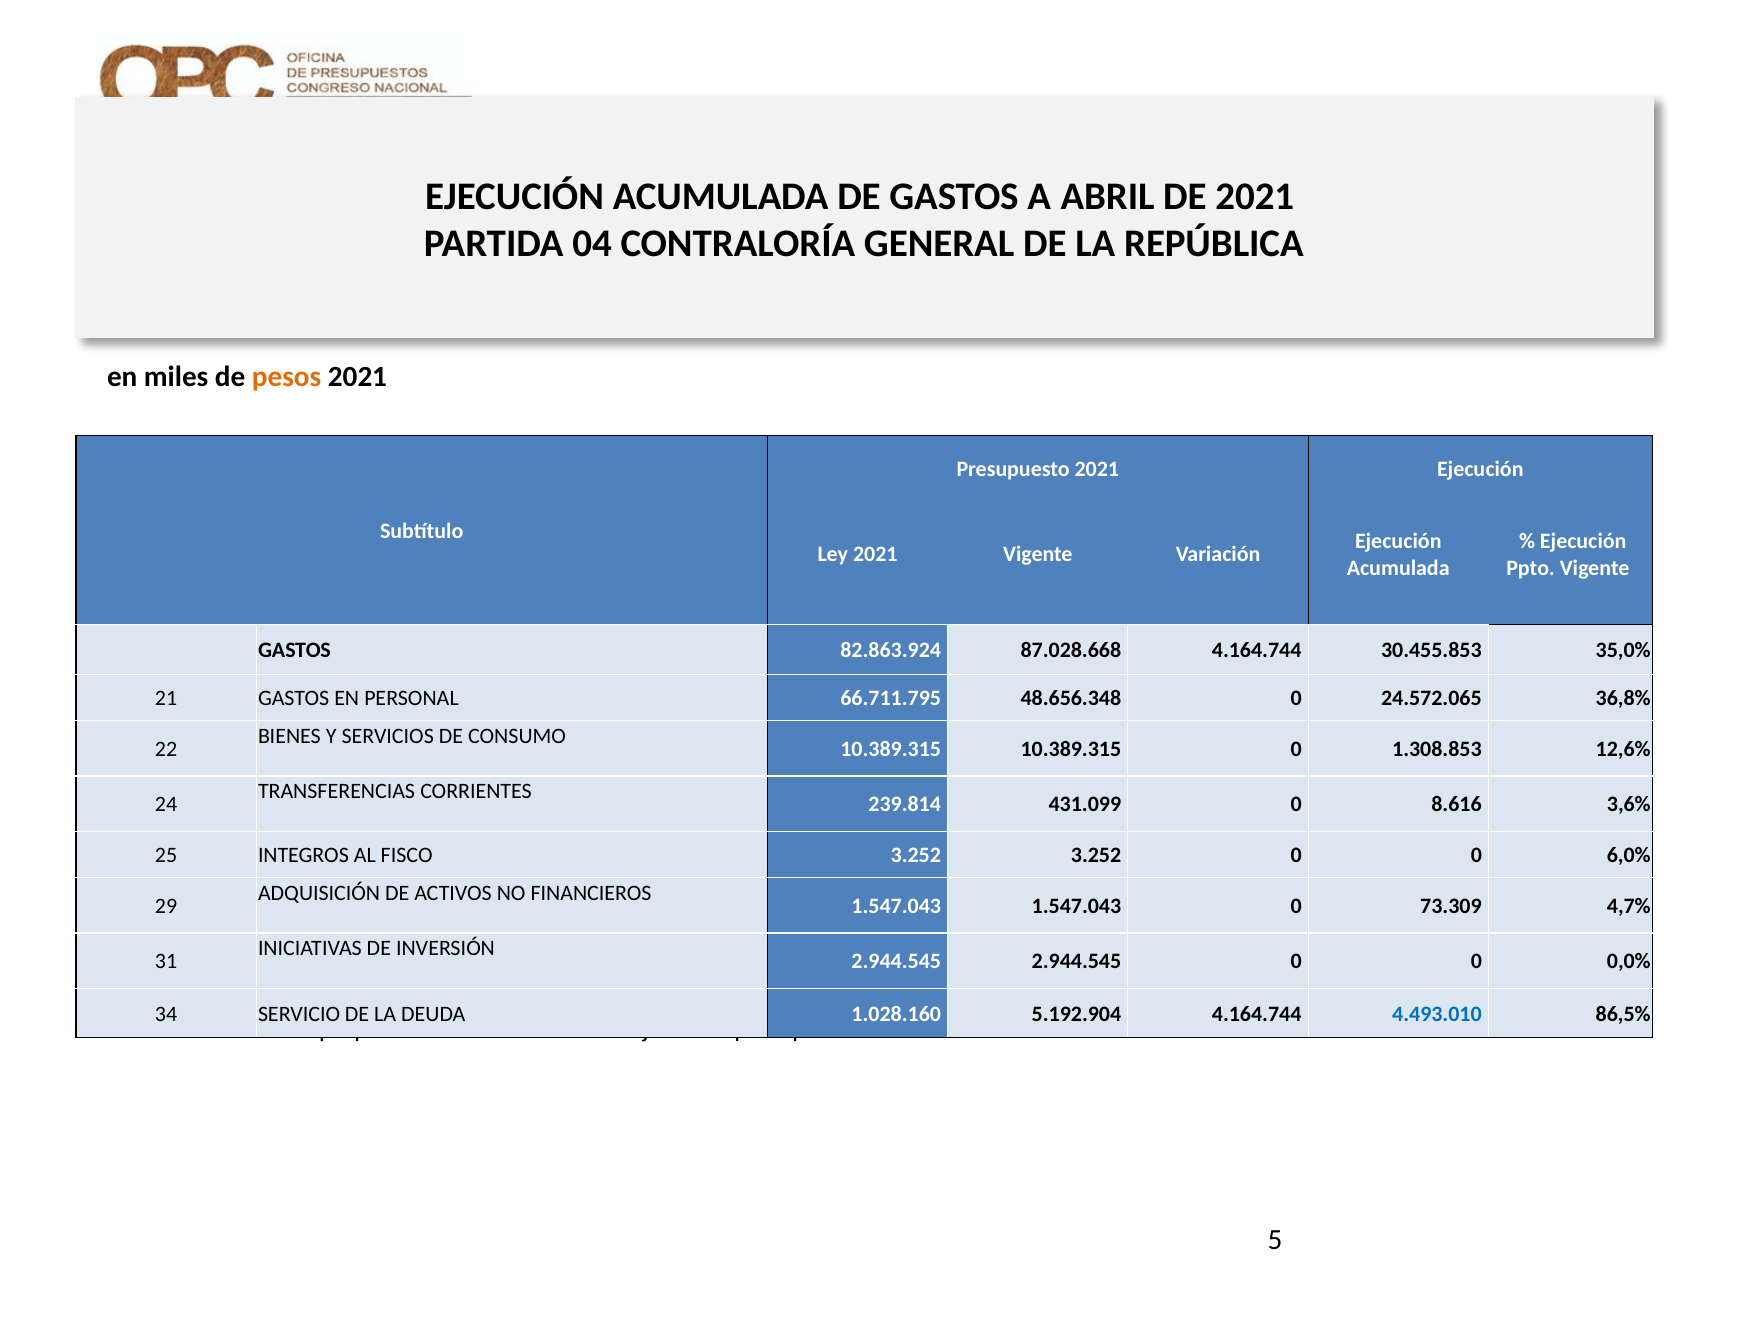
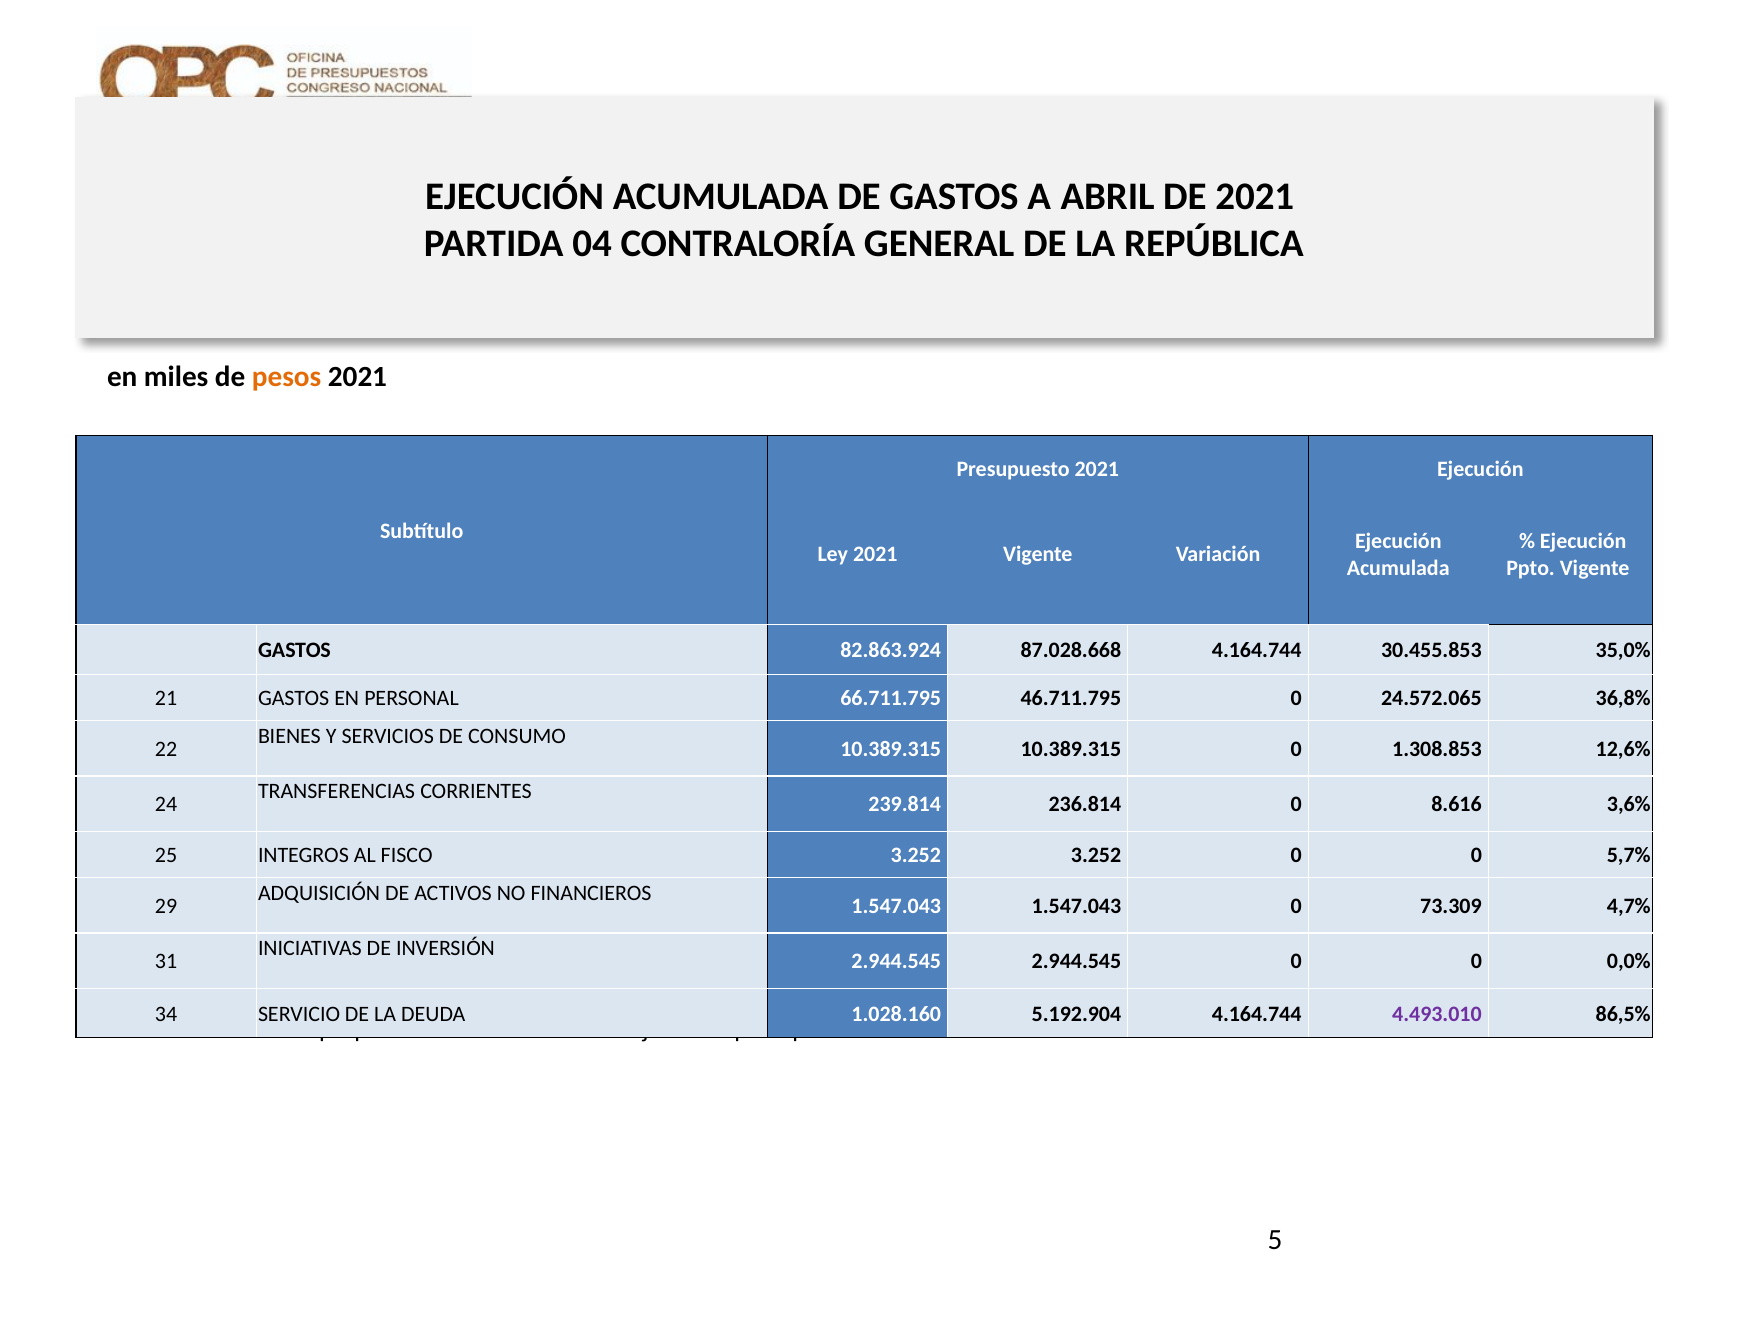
48.656.348: 48.656.348 -> 46.711.795
431.099: 431.099 -> 236.814
6,0%: 6,0% -> 5,7%
4.493.010 colour: blue -> purple
